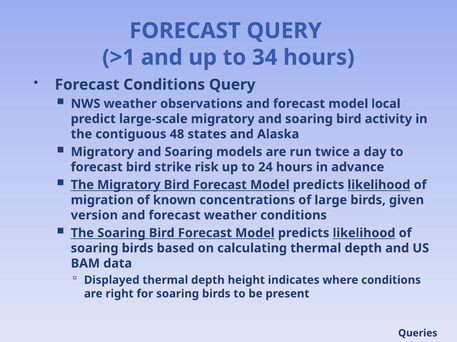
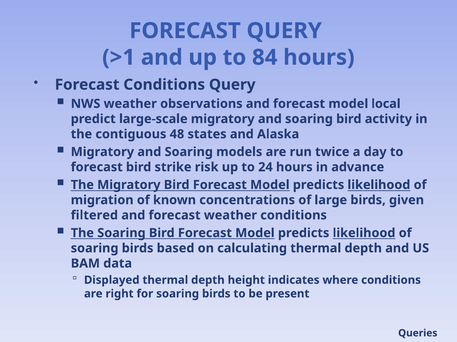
34: 34 -> 84
version: version -> filtered
